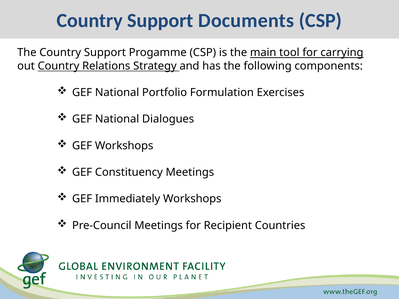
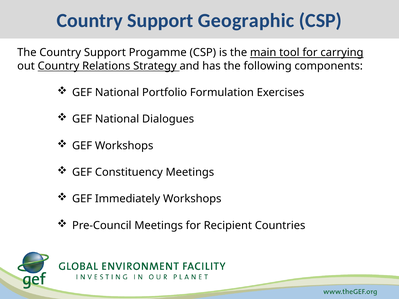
Documents: Documents -> Geographic
